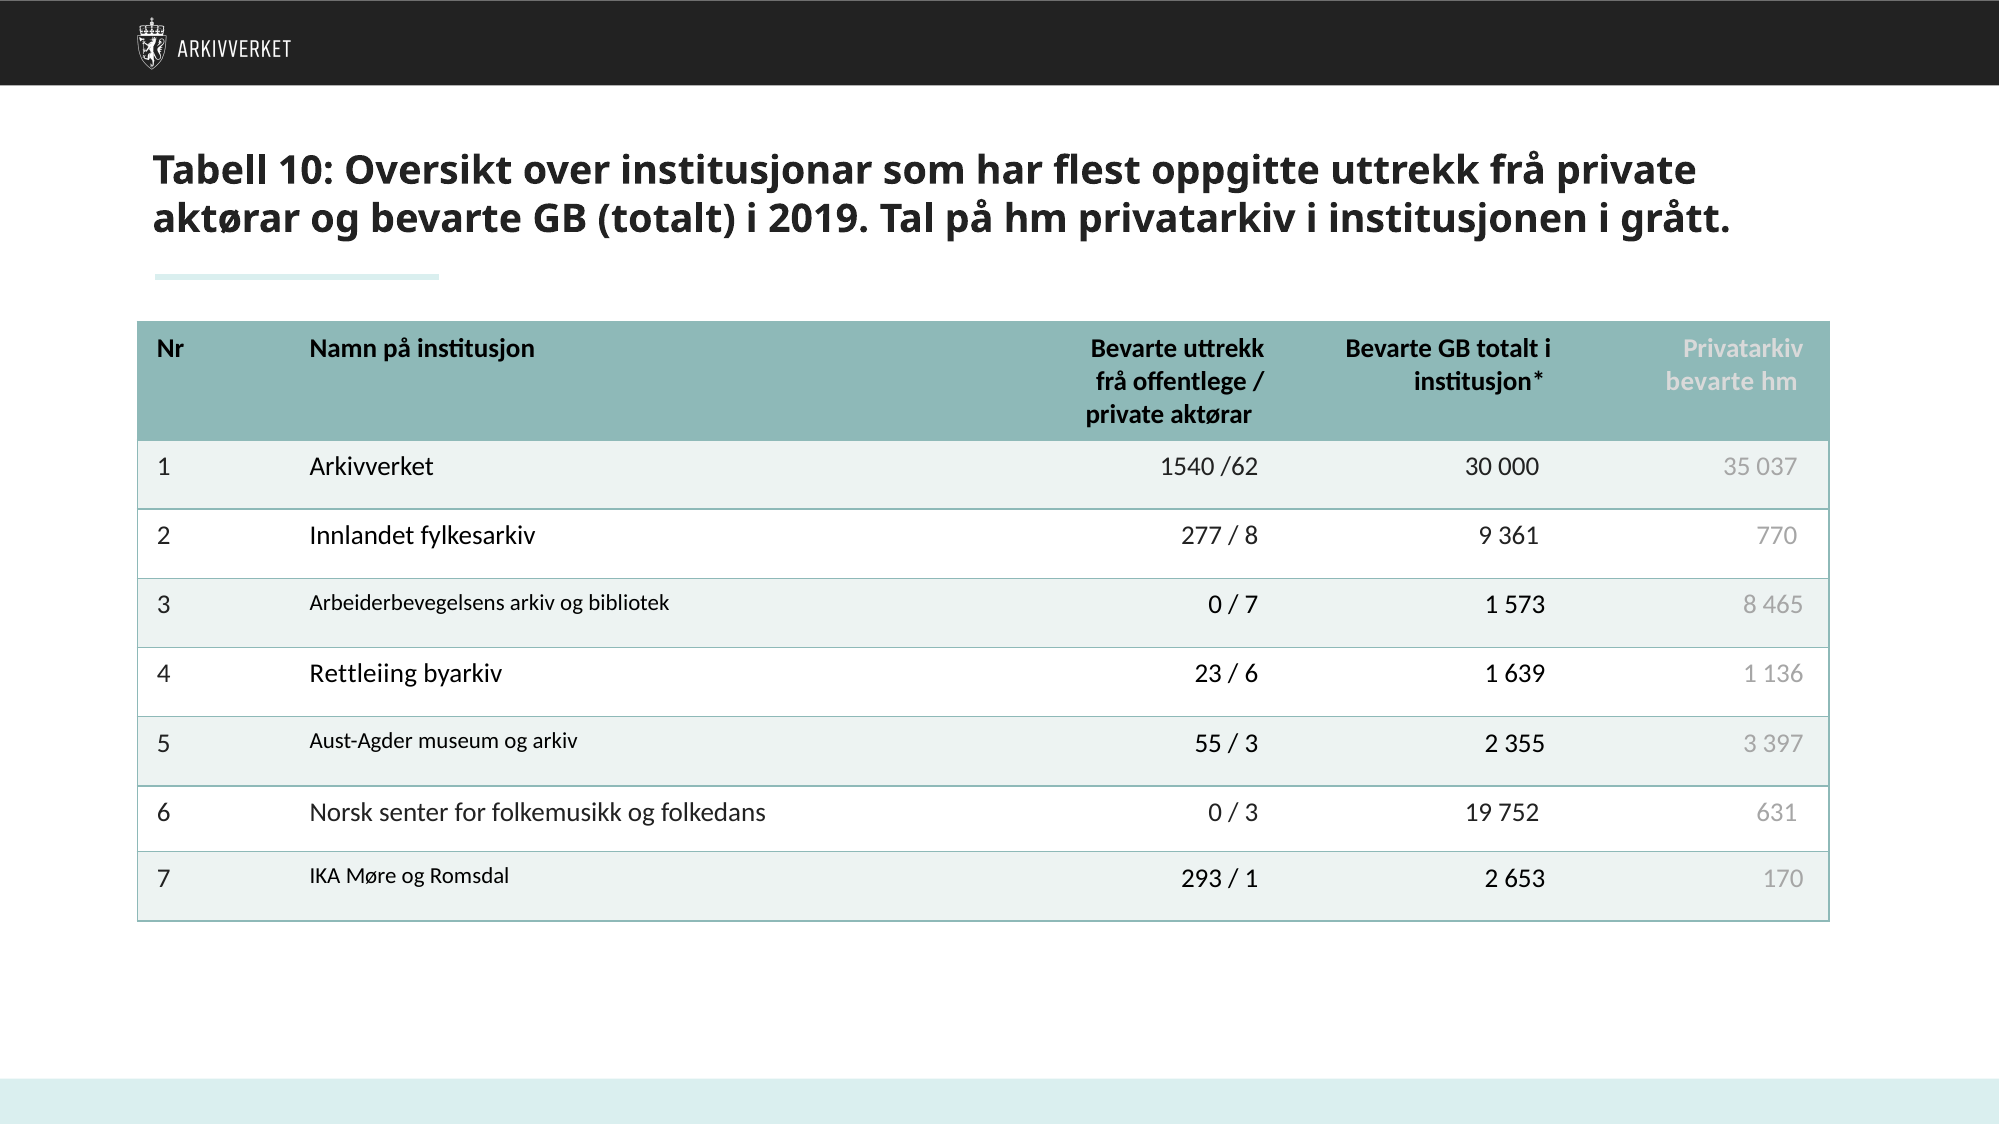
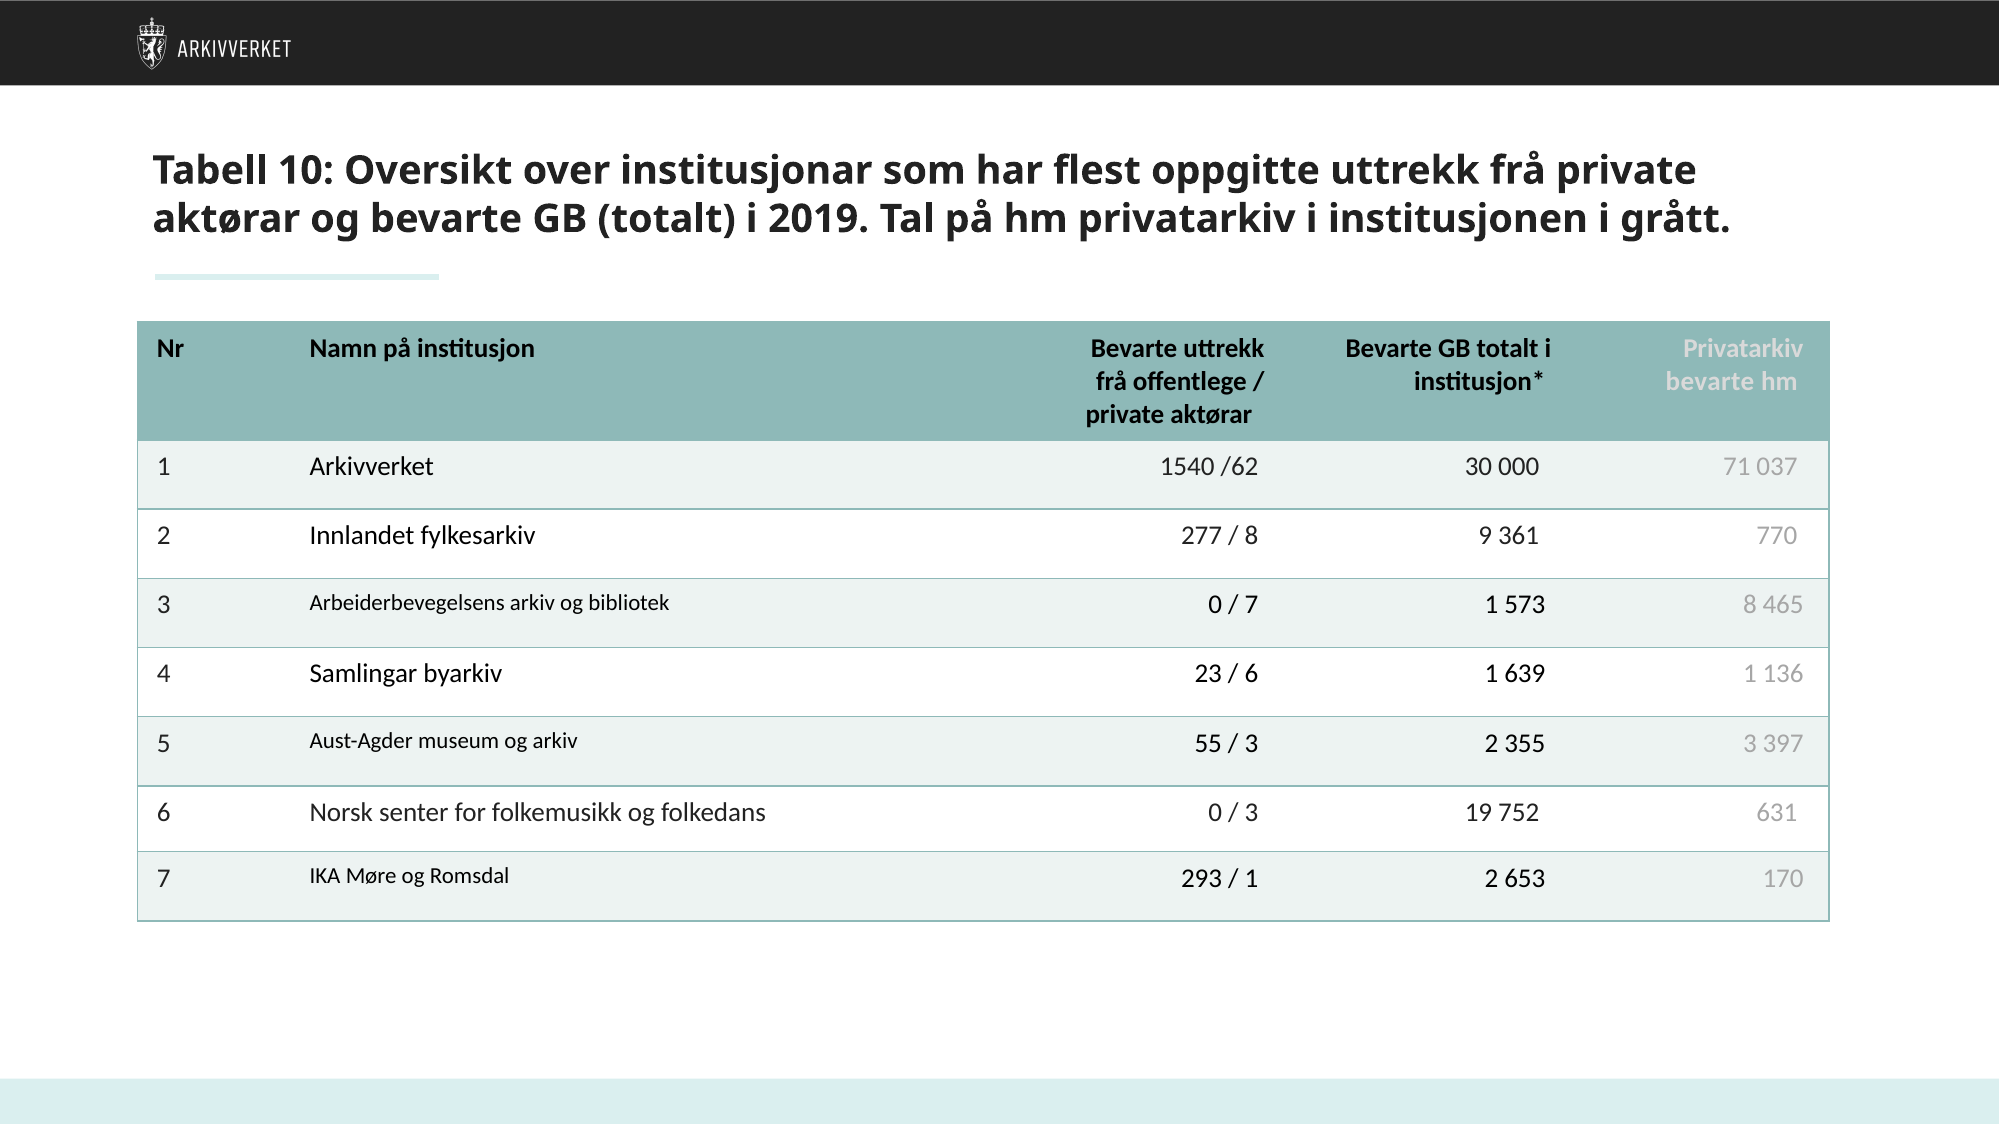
35: 35 -> 71
Rettleiing: Rettleiing -> Samlingar
